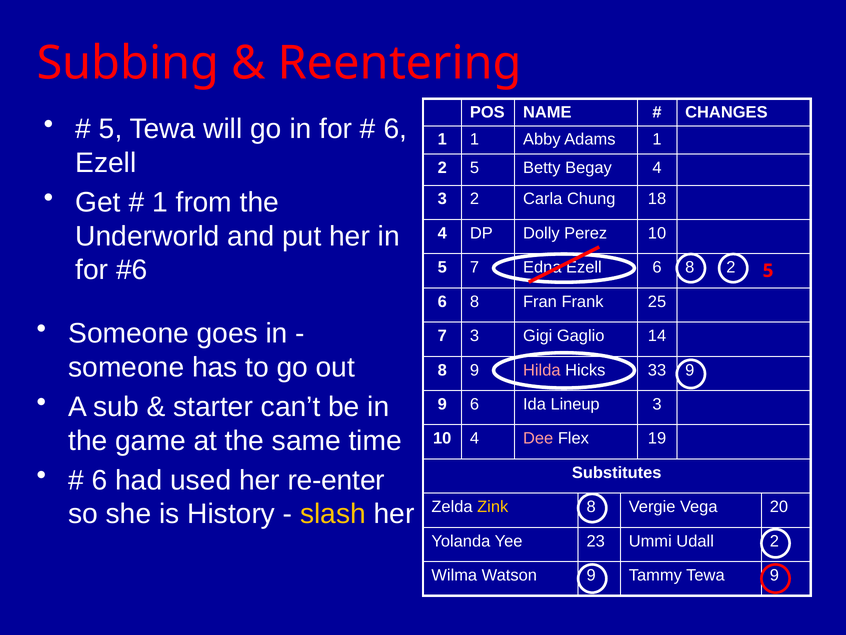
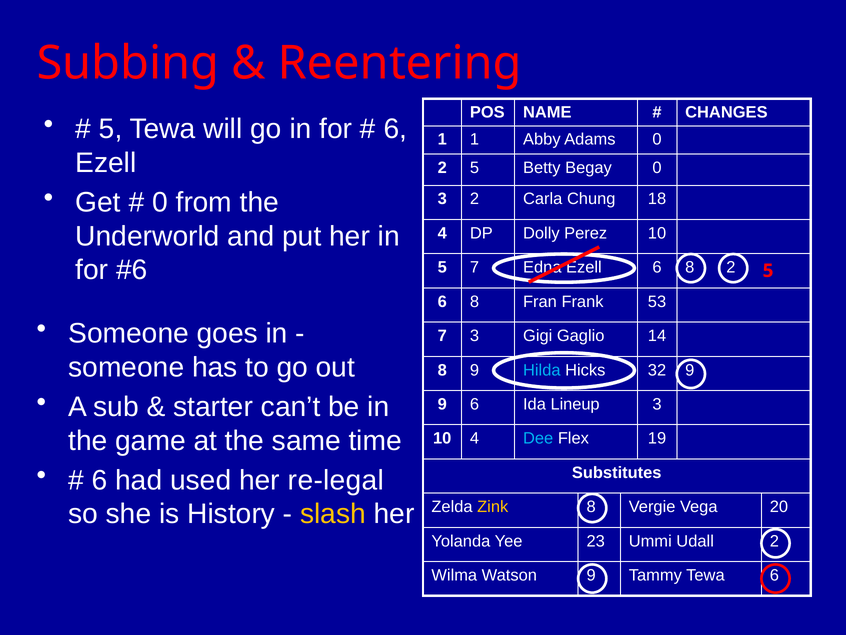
Adams 1: 1 -> 0
Begay 4: 4 -> 0
1 at (160, 202): 1 -> 0
25: 25 -> 53
Hilda colour: pink -> light blue
33: 33 -> 32
Dee colour: pink -> light blue
re-enter: re-enter -> re-legal
Tewa 9: 9 -> 6
